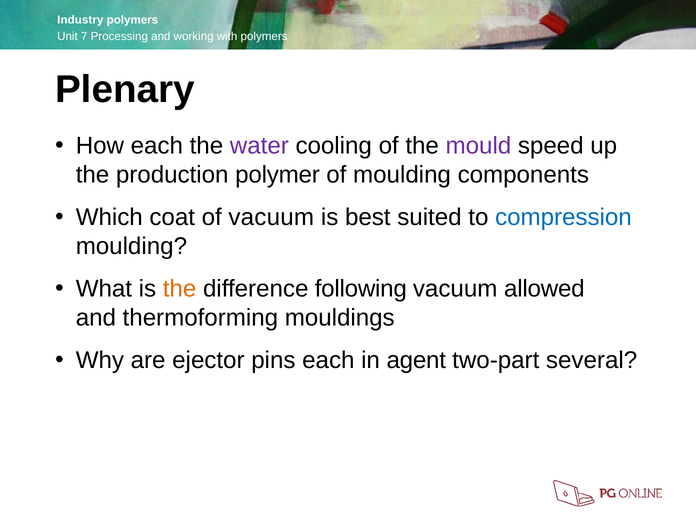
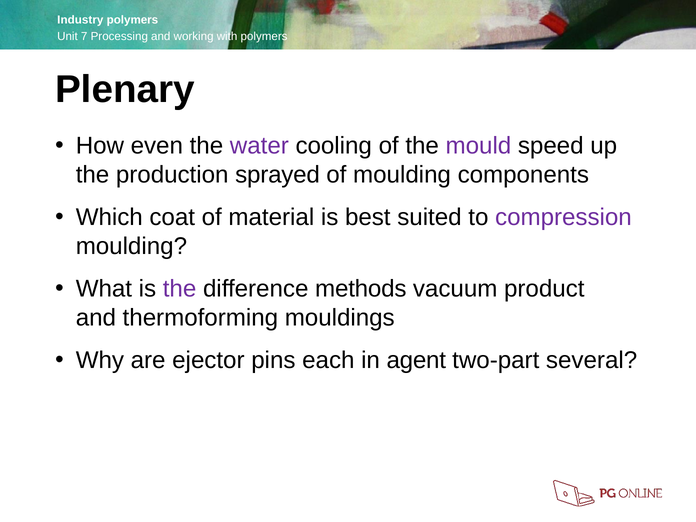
How each: each -> even
polymer: polymer -> sprayed
of vacuum: vacuum -> material
compression colour: blue -> purple
the at (180, 289) colour: orange -> purple
following: following -> methods
allowed: allowed -> product
